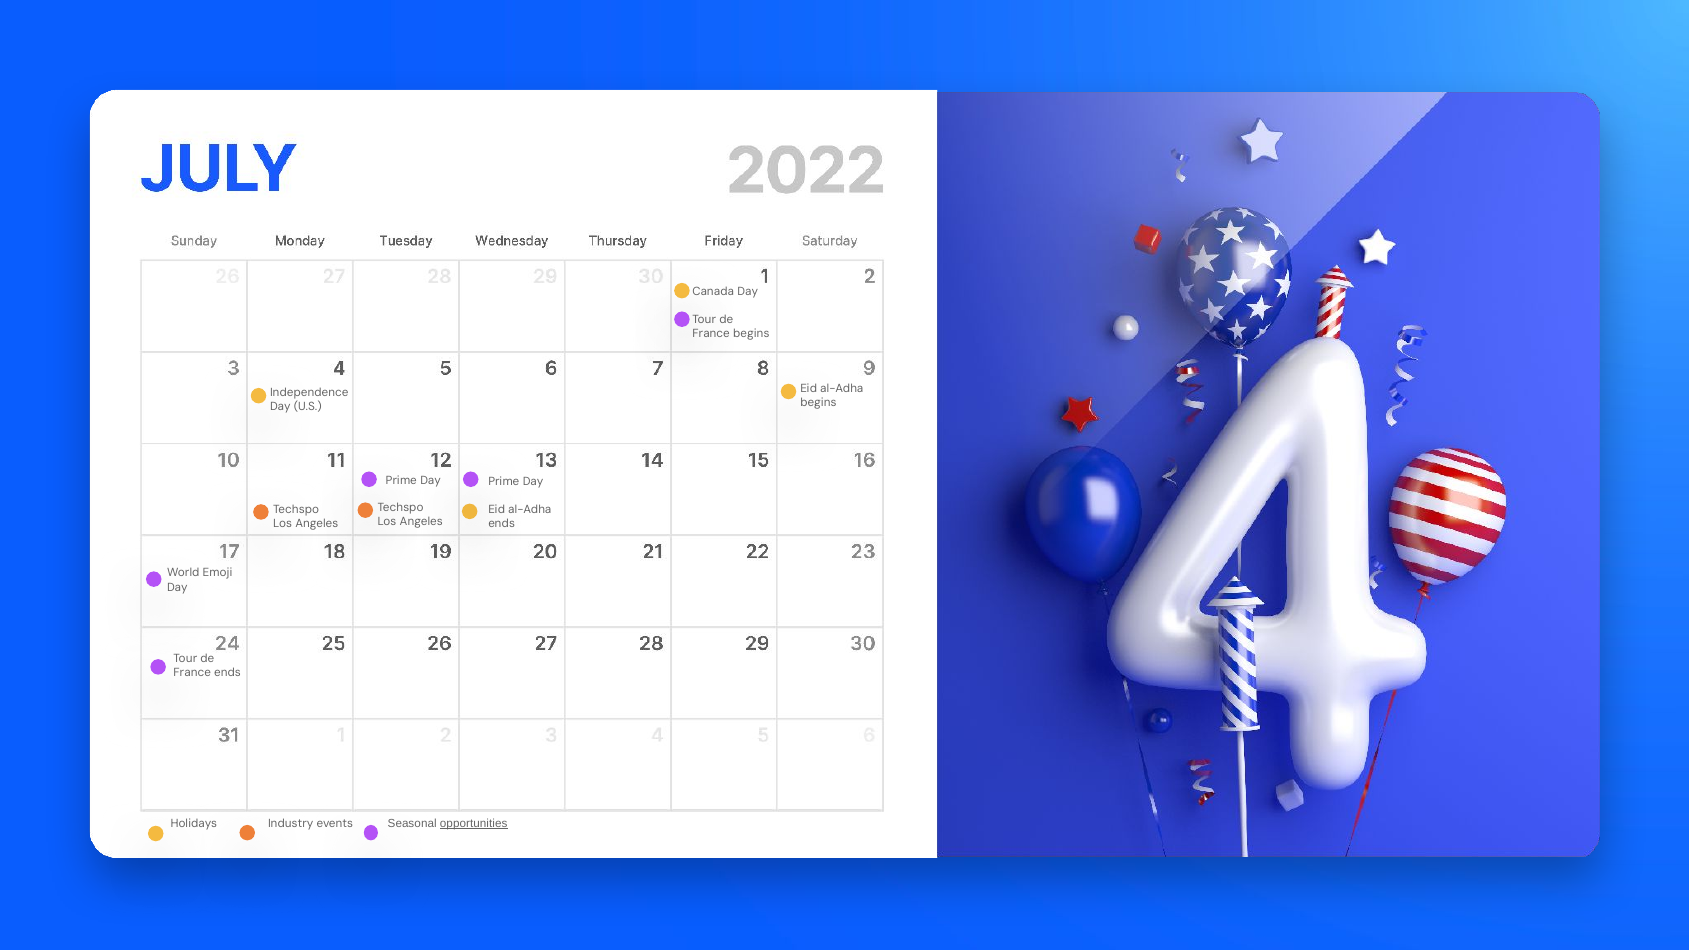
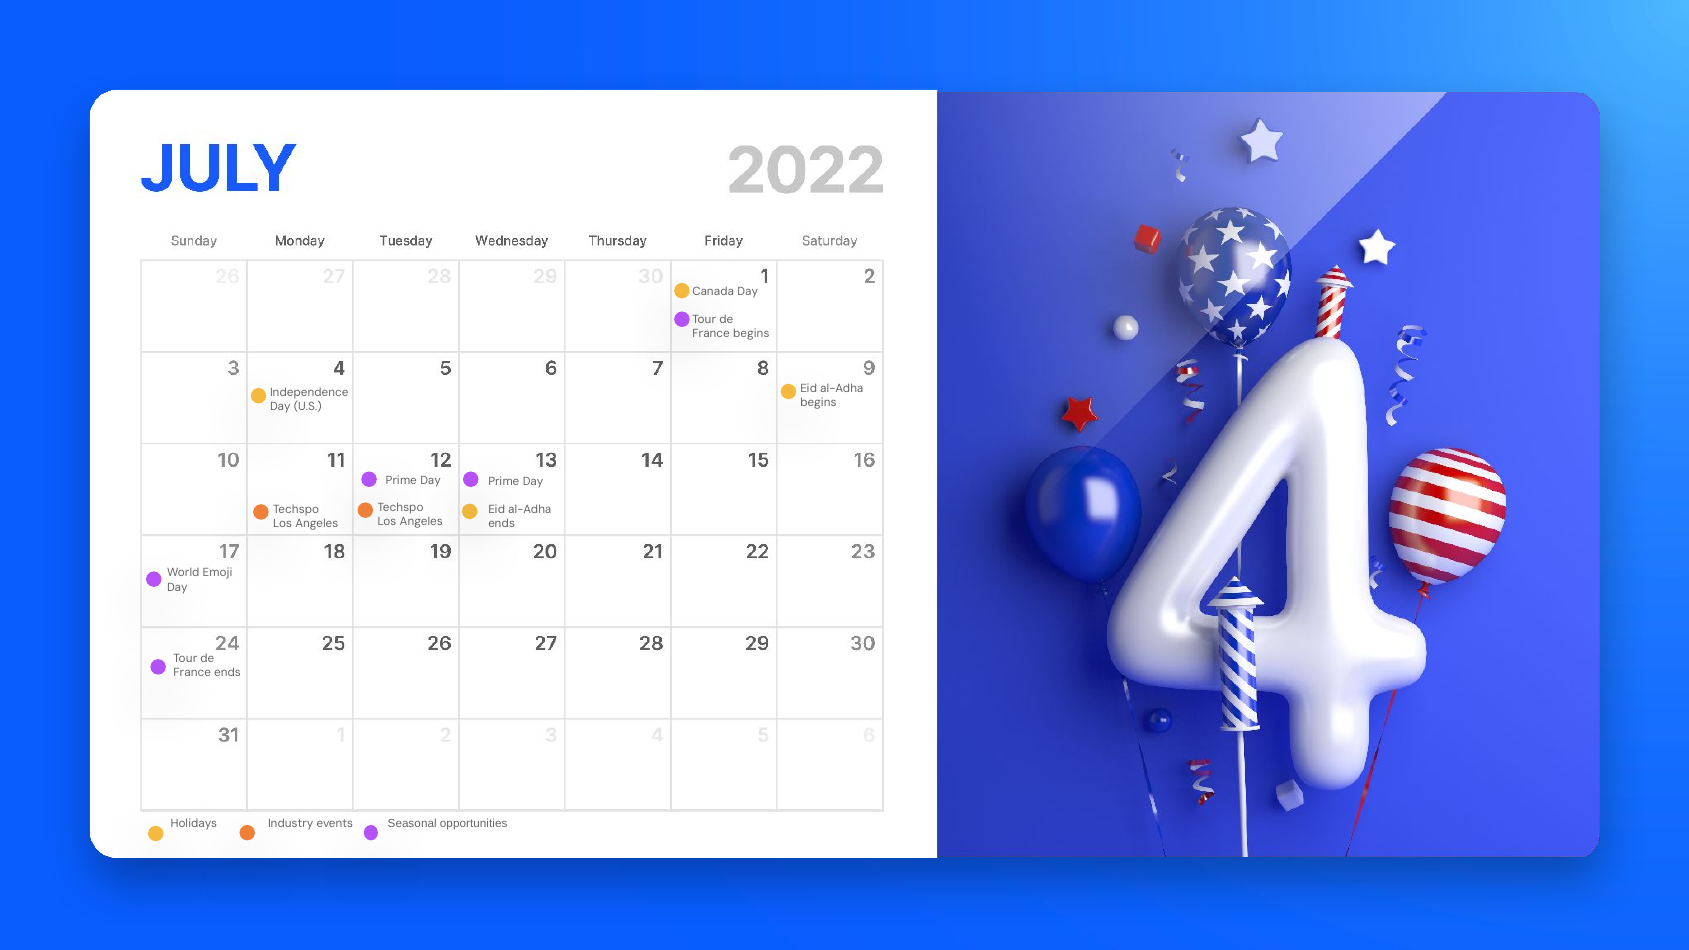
opportunities underline: present -> none
